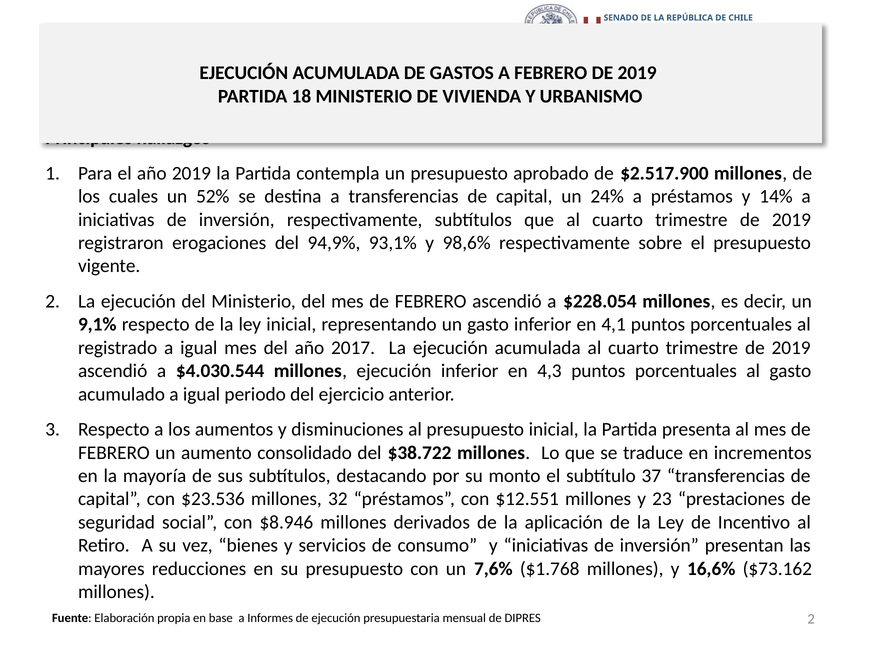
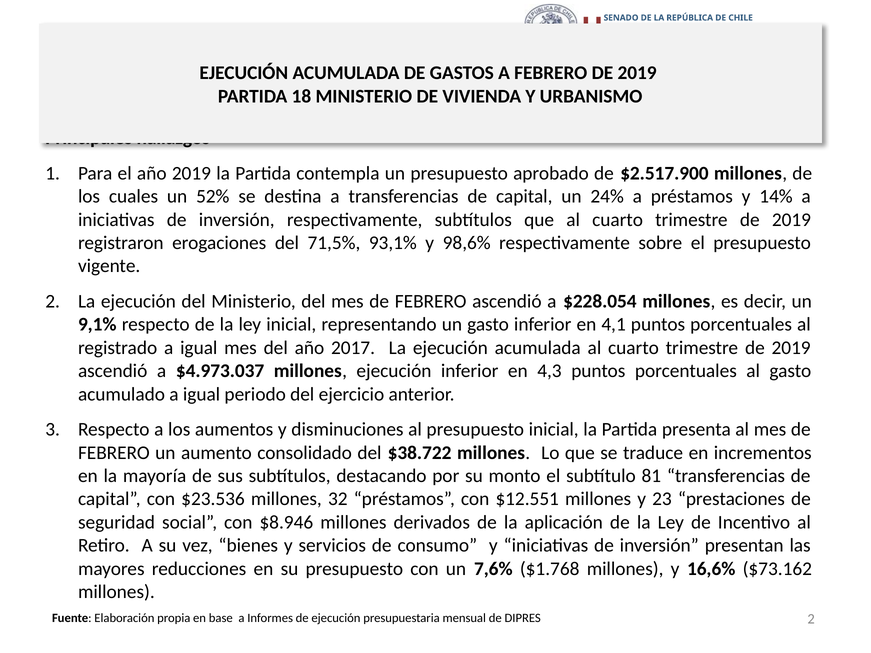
94,9%: 94,9% -> 71,5%
$4.030.544: $4.030.544 -> $4.973.037
37: 37 -> 81
